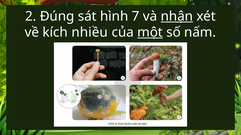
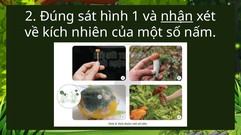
7: 7 -> 1
nhiều: nhiều -> nhiên
một underline: present -> none
